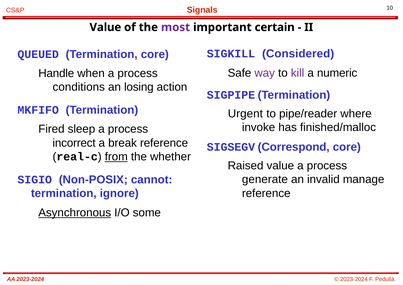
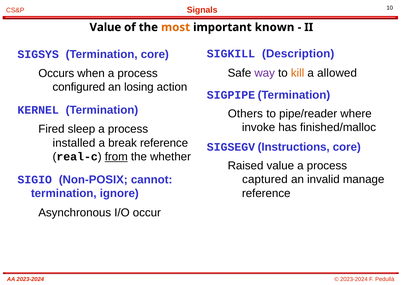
most colour: purple -> orange
certain: certain -> known
Considered: Considered -> Description
QUEUED: QUEUED -> SIGSYS
kill colour: purple -> orange
numeric: numeric -> allowed
Handle: Handle -> Occurs
conditions: conditions -> configured
MKFIFO: MKFIFO -> KERNEL
Urgent: Urgent -> Others
incorrect: incorrect -> installed
Correspond: Correspond -> Instructions
generate: generate -> captured
Asynchronous underline: present -> none
some: some -> occur
